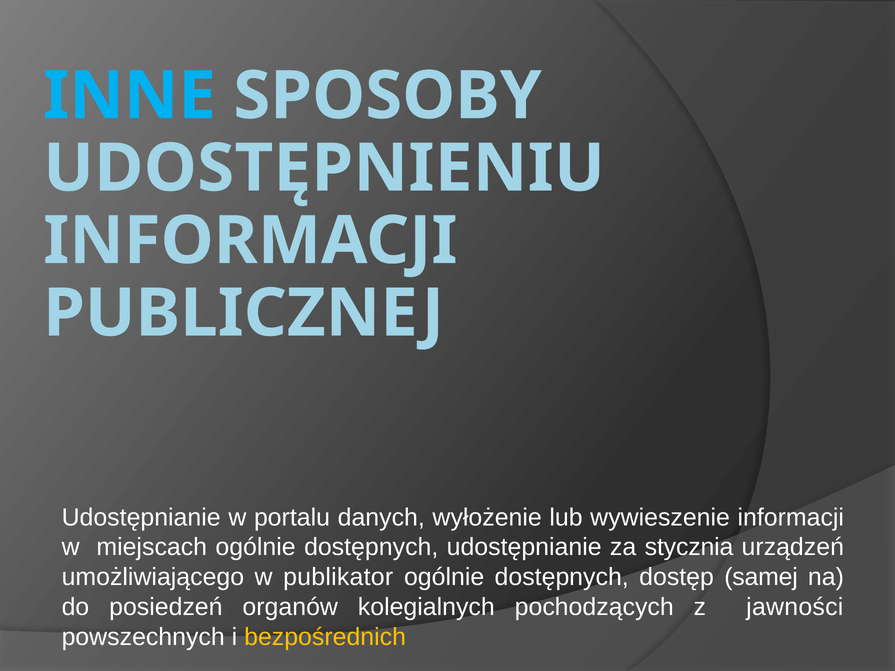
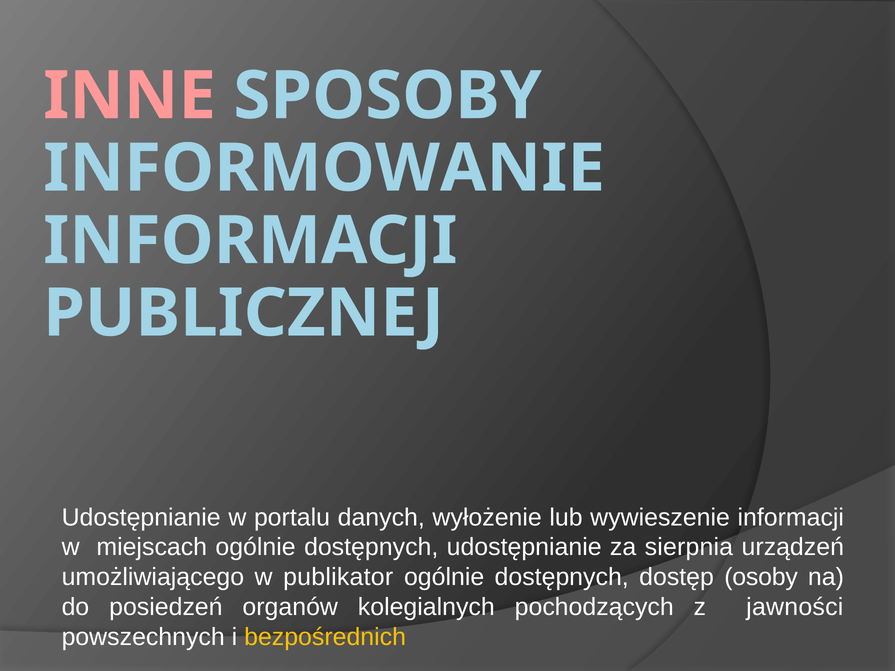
INNE colour: light blue -> pink
UDOSTĘPNIENIU: UDOSTĘPNIENIU -> INFORMOWANIE
stycznia: stycznia -> sierpnia
samej: samej -> osoby
